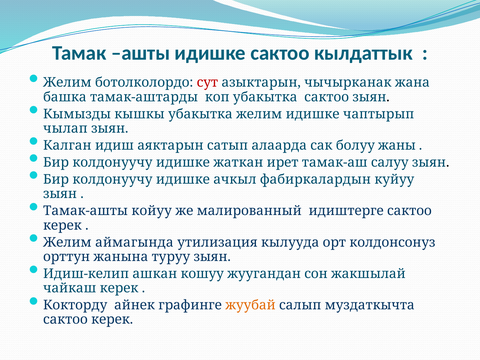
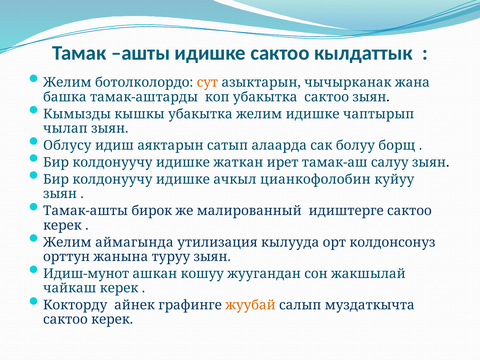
сут colour: red -> orange
Калган: Калган -> Облусу
жаны: жаны -> борщ
фабиркалардын: фабиркалардын -> цианкофолобин
койуу: койуу -> бирок
Идиш-келип: Идиш-келип -> Идиш-мунот
